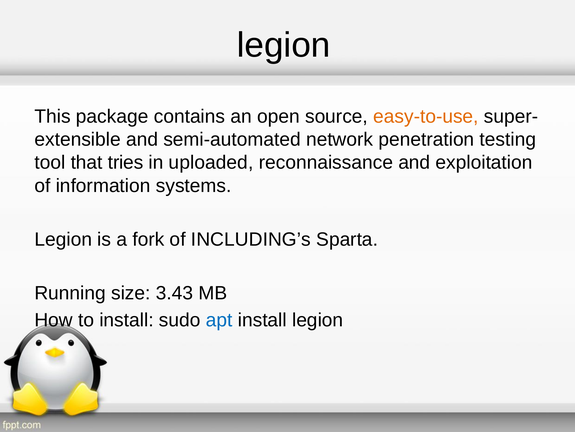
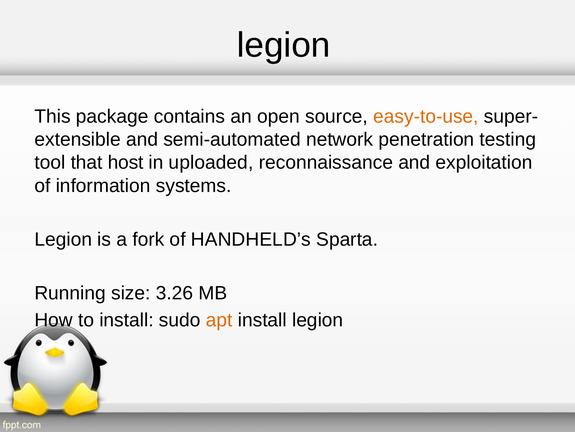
tries: tries -> host
INCLUDING’s: INCLUDING’s -> HANDHELD’s
3.43: 3.43 -> 3.26
apt colour: blue -> orange
